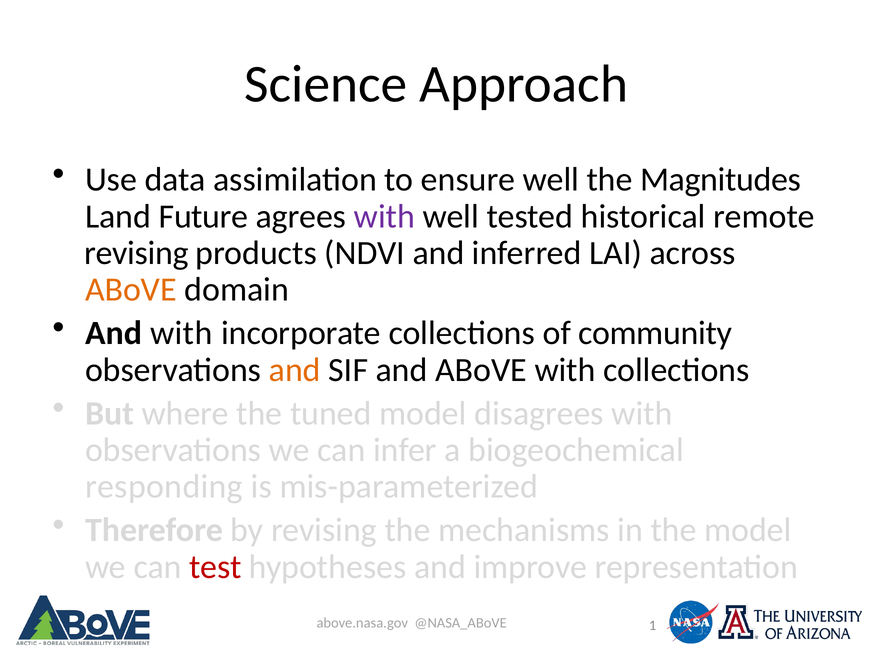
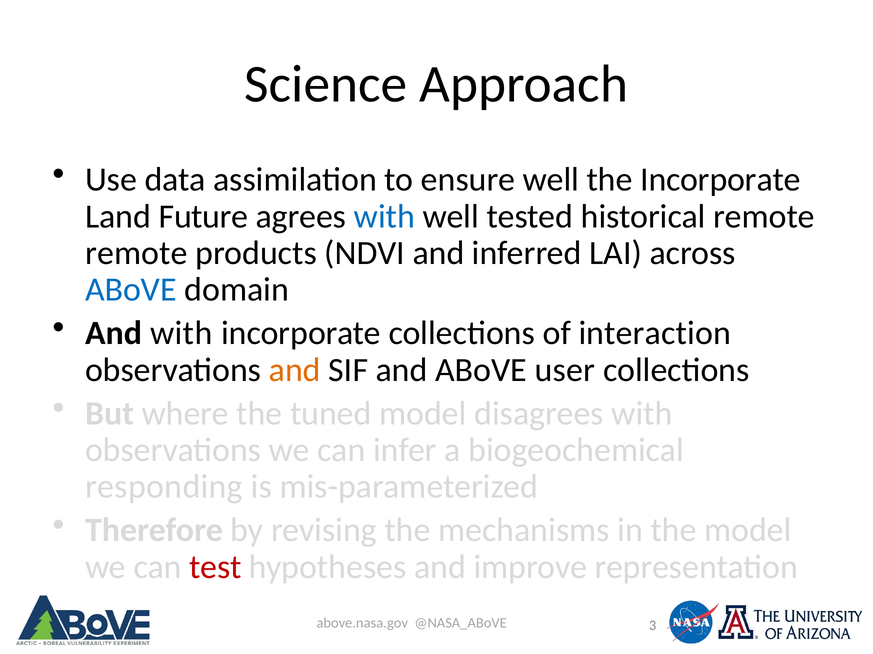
the Magnitudes: Magnitudes -> Incorporate
with at (384, 217) colour: purple -> blue
revising at (137, 253): revising -> remote
ABoVE at (131, 290) colour: orange -> blue
community: community -> interaction
ABoVE with: with -> user
1: 1 -> 3
